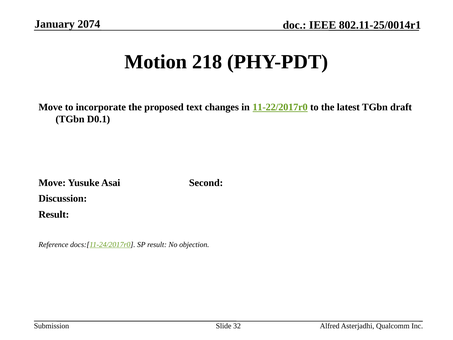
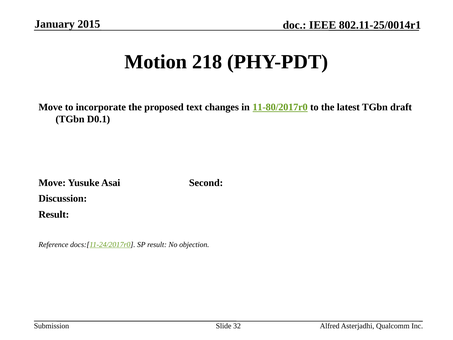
2074: 2074 -> 2015
11-22/2017r0: 11-22/2017r0 -> 11-80/2017r0
